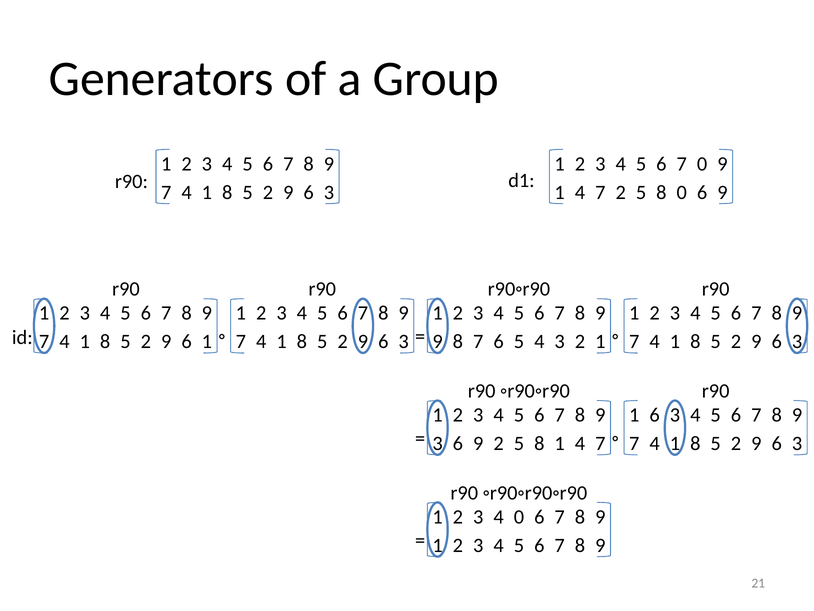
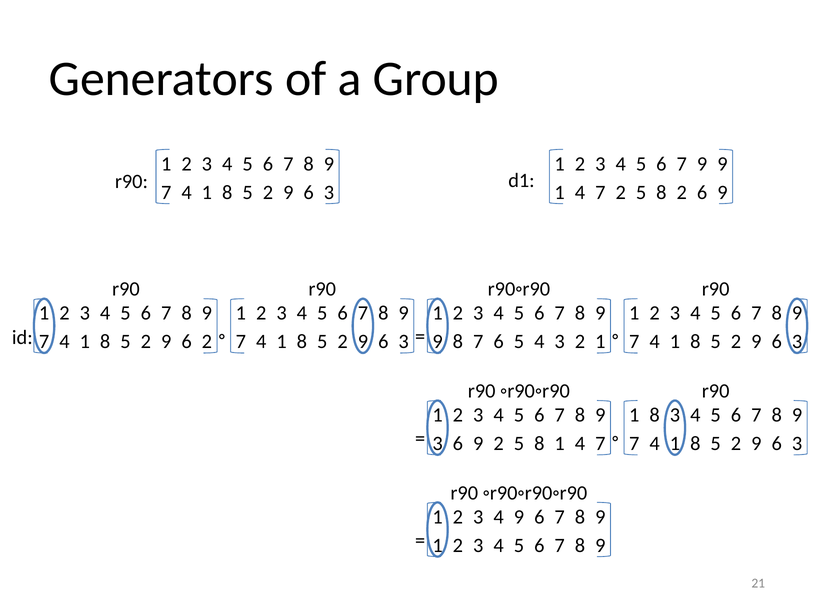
7 0: 0 -> 9
8 0: 0 -> 2
6 1: 1 -> 2
6 at (655, 415): 6 -> 8
4 0: 0 -> 9
